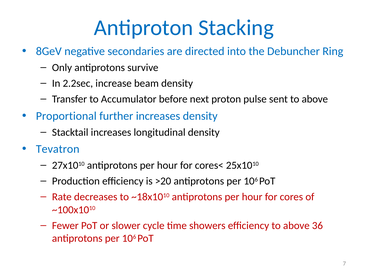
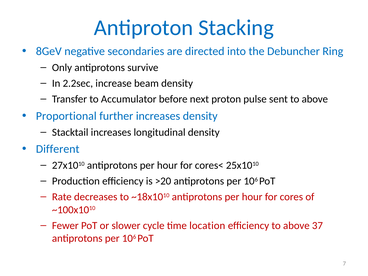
Tevatron: Tevatron -> Different
showers: showers -> location
36: 36 -> 37
